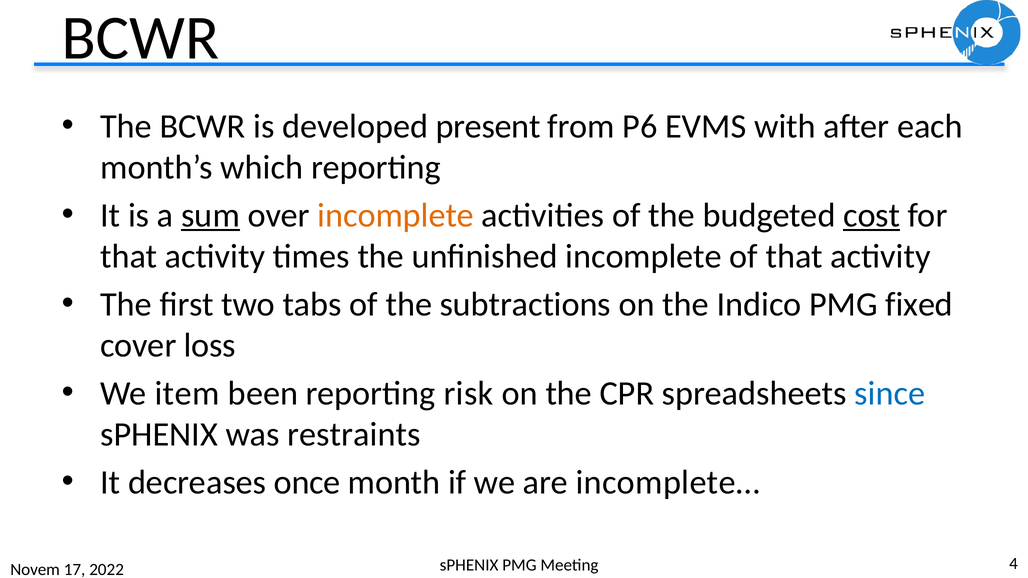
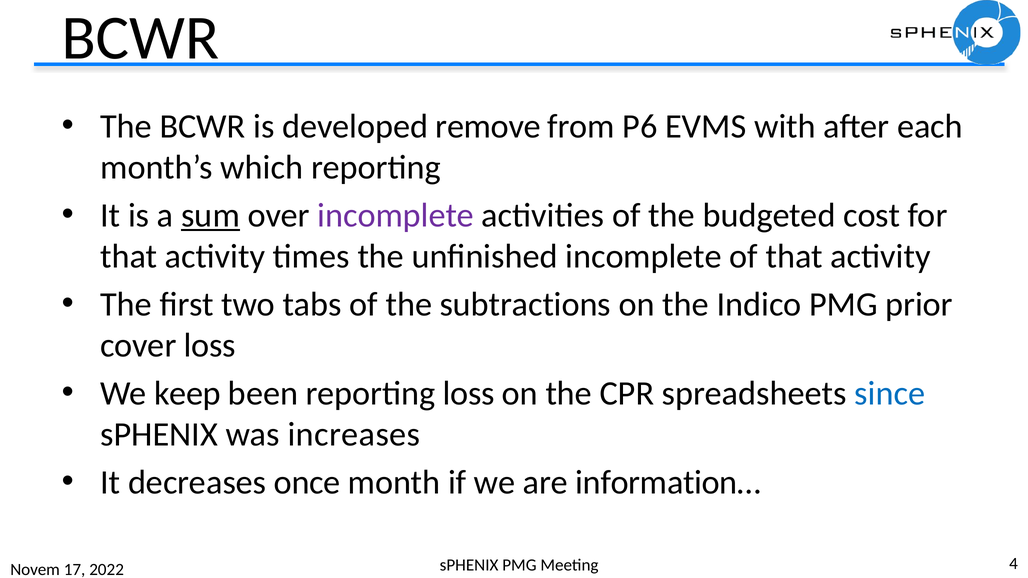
present: present -> remove
incomplete at (396, 215) colour: orange -> purple
cost underline: present -> none
fixed: fixed -> prior
item: item -> keep
reporting risk: risk -> loss
restraints: restraints -> increases
incomplete…: incomplete… -> information…
